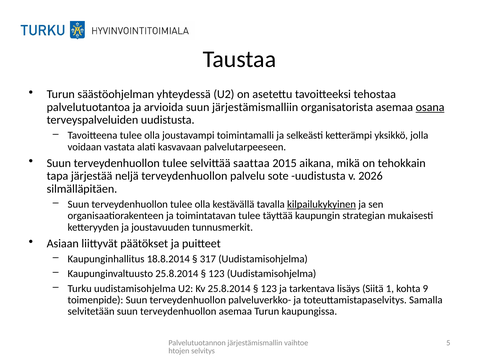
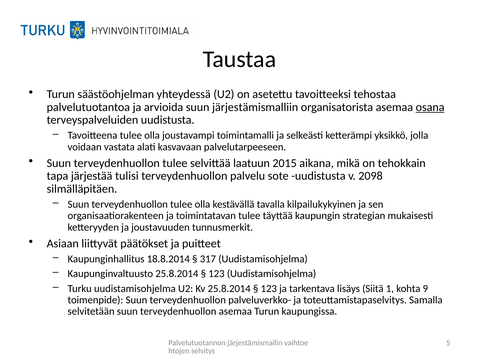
saattaa: saattaa -> laatuun
neljä: neljä -> tulisi
2026: 2026 -> 2098
kilpailukykyinen underline: present -> none
